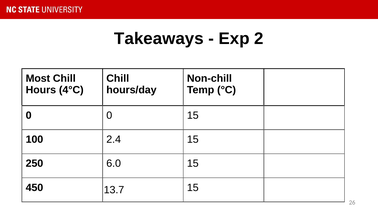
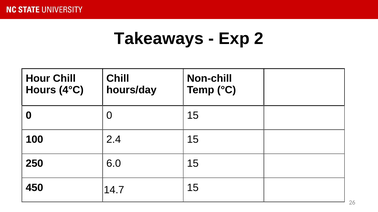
Most: Most -> Hour
13.7: 13.7 -> 14.7
